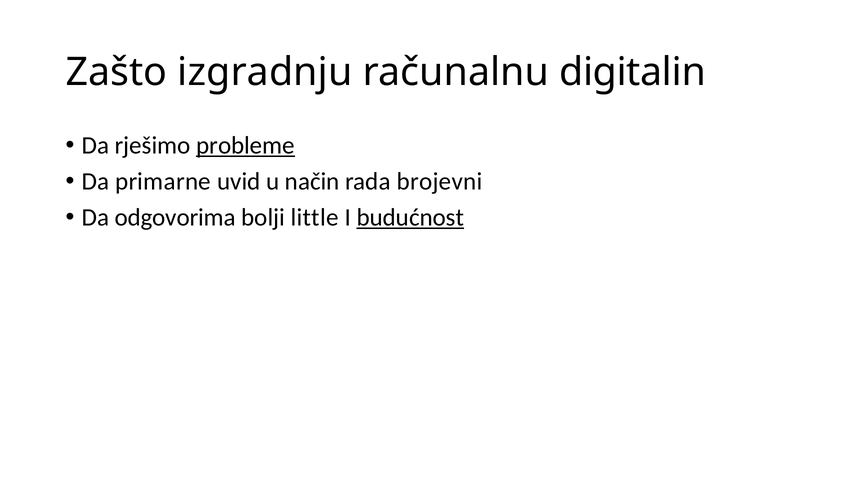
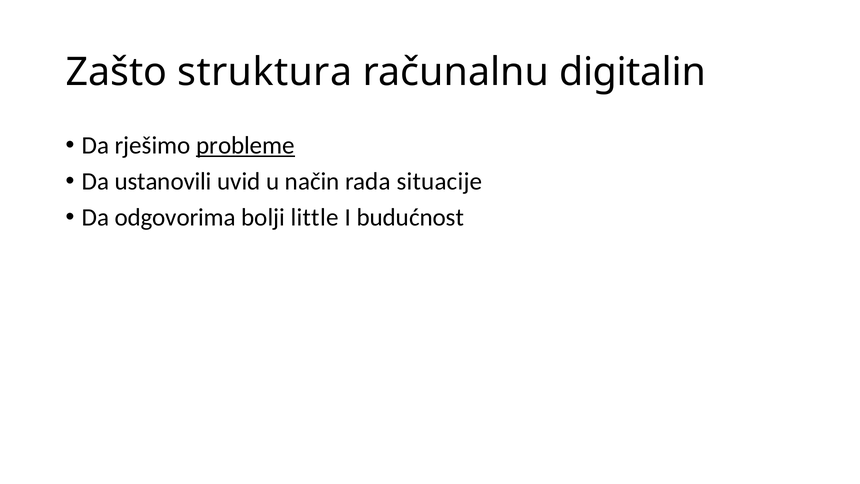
izgradnju: izgradnju -> struktura
primarne: primarne -> ustanovili
brojevni: brojevni -> situacije
budućnost underline: present -> none
